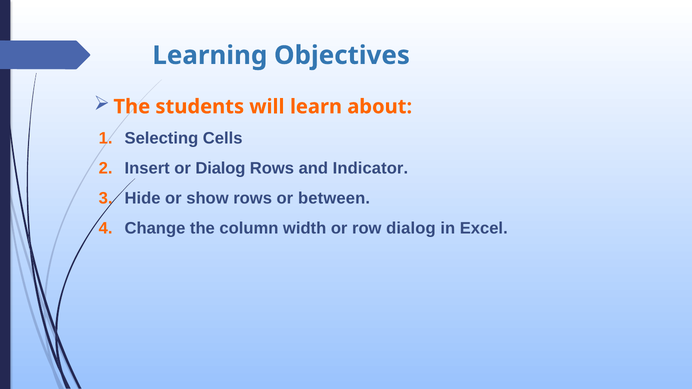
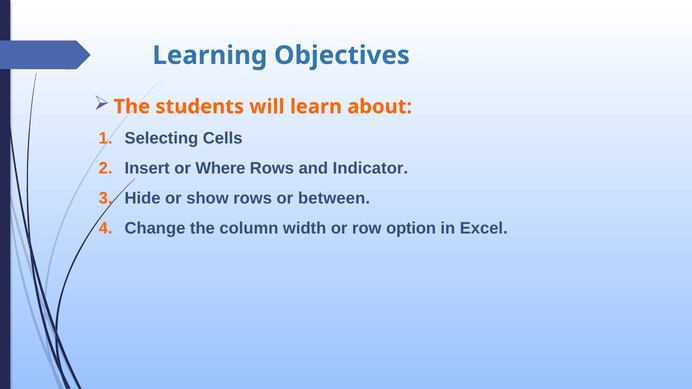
or Dialog: Dialog -> Where
row dialog: dialog -> option
